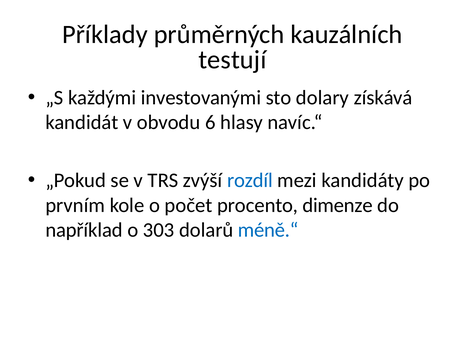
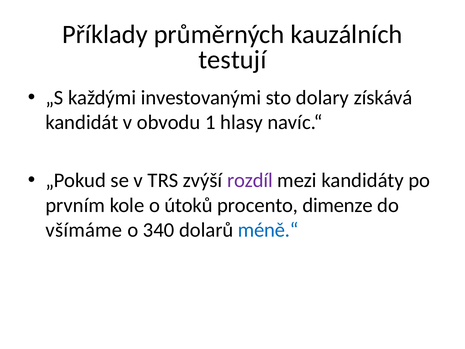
6: 6 -> 1
rozdíl colour: blue -> purple
počet: počet -> útoků
například: například -> všímáme
303: 303 -> 340
